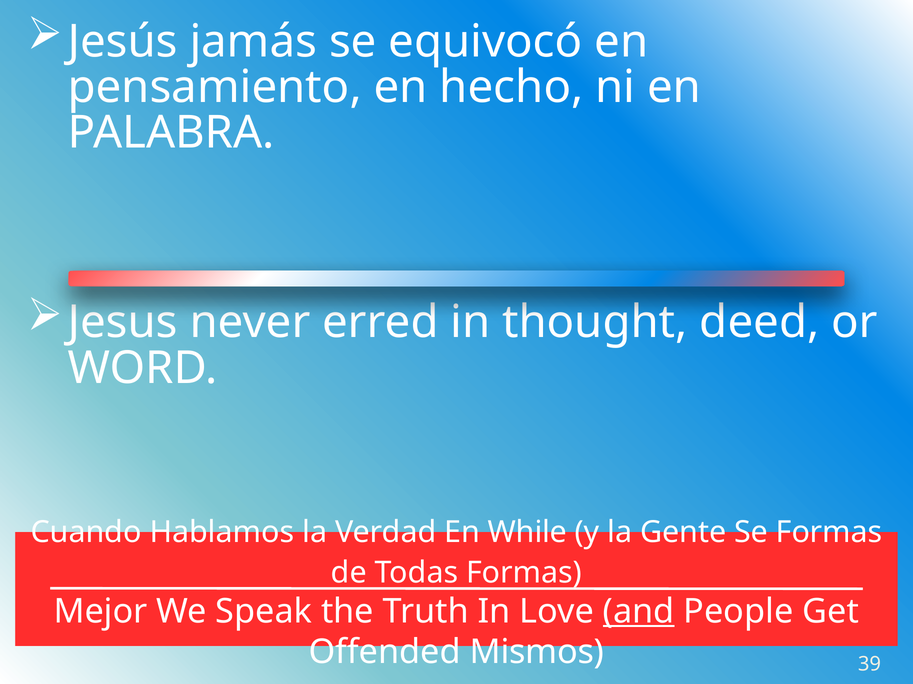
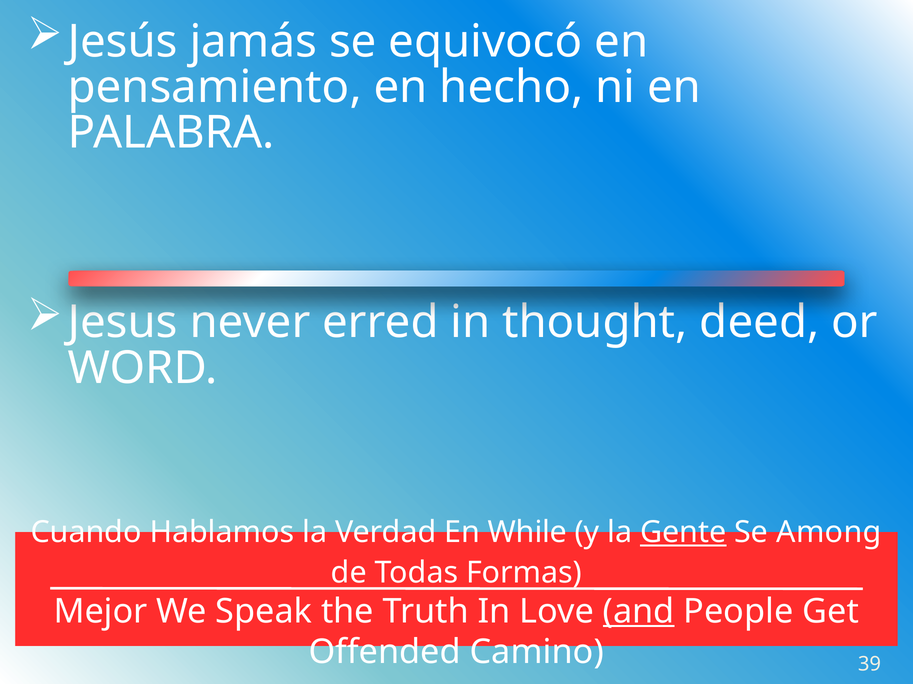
Gente underline: none -> present
Se Formas: Formas -> Among
Mismos: Mismos -> Camino
